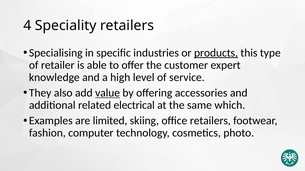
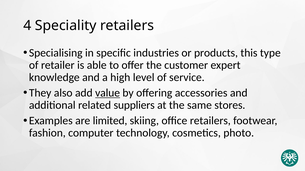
products underline: present -> none
electrical: electrical -> suppliers
which: which -> stores
